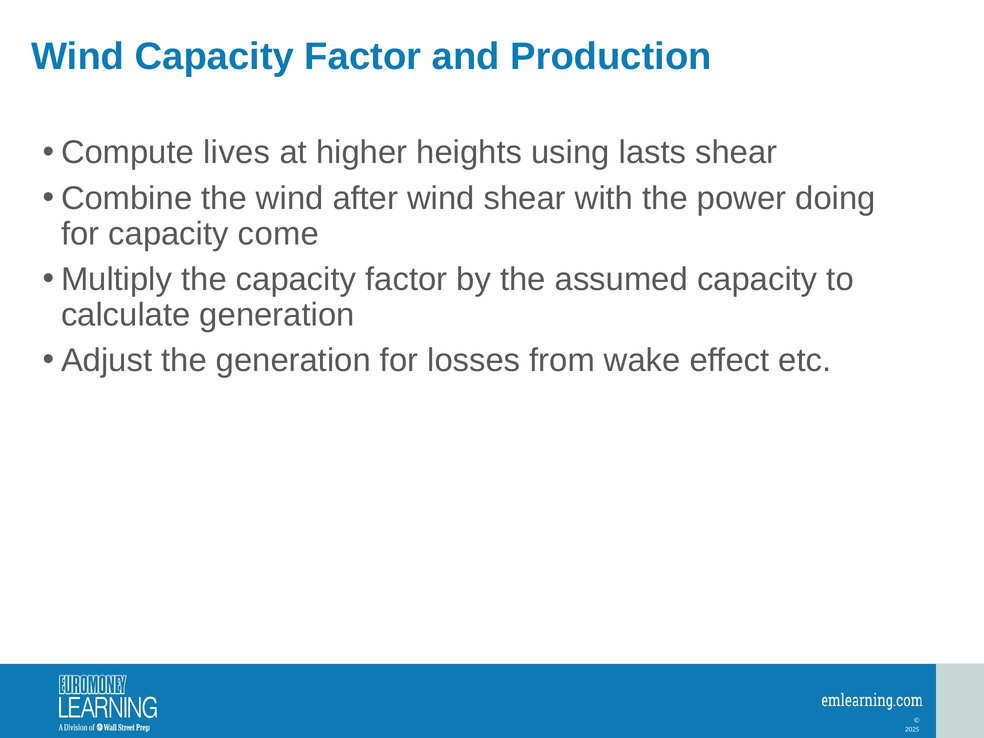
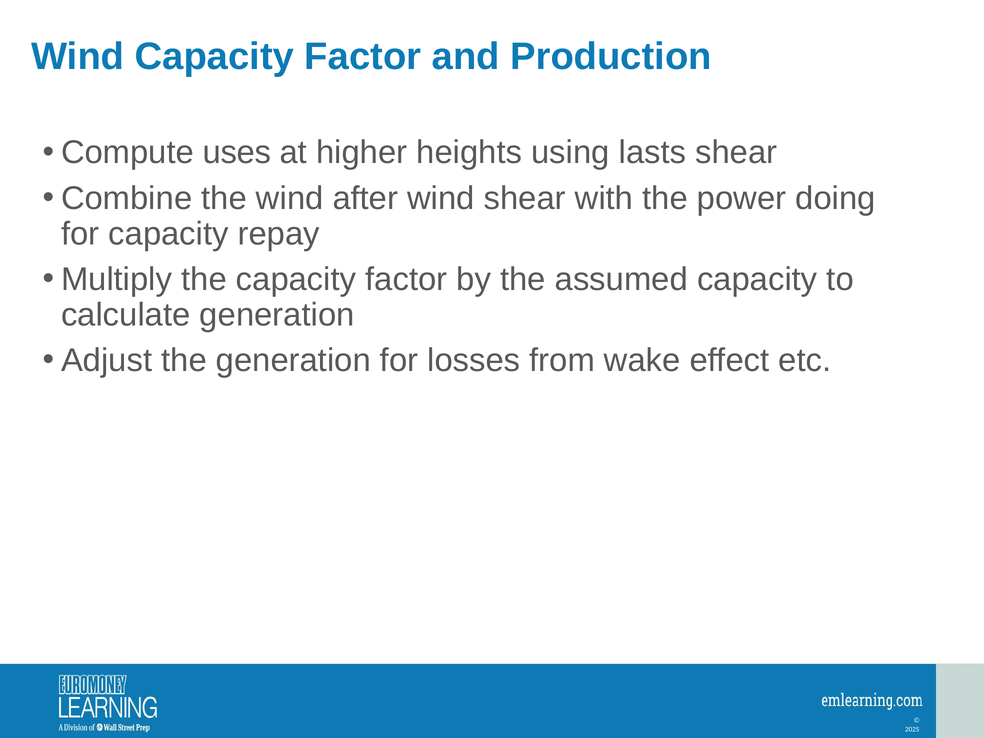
lives: lives -> uses
come: come -> repay
